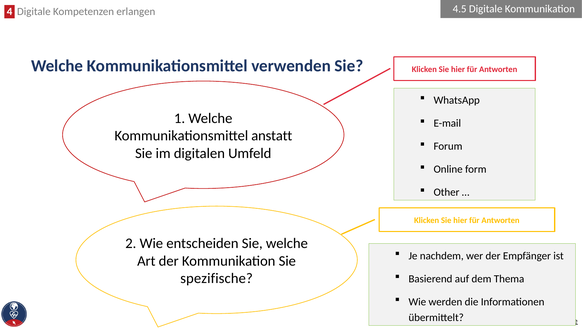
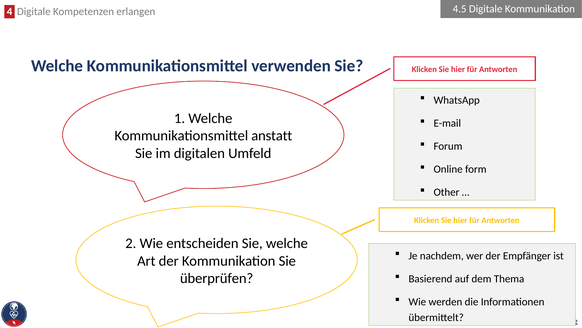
spezifische: spezifische -> überprüfen
